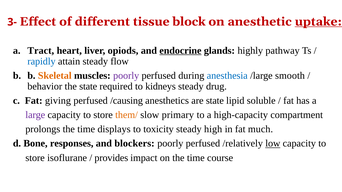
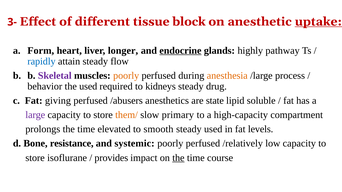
Tract: Tract -> Form
opiods: opiods -> longer
Skeletal colour: orange -> purple
poorly at (126, 76) colour: purple -> orange
anesthesia colour: blue -> orange
smooth: smooth -> process
the state: state -> used
/causing: /causing -> /abusers
displays: displays -> elevated
toxicity: toxicity -> smooth
steady high: high -> used
much: much -> levels
responses: responses -> resistance
blockers: blockers -> systemic
low underline: present -> none
the at (178, 158) underline: none -> present
